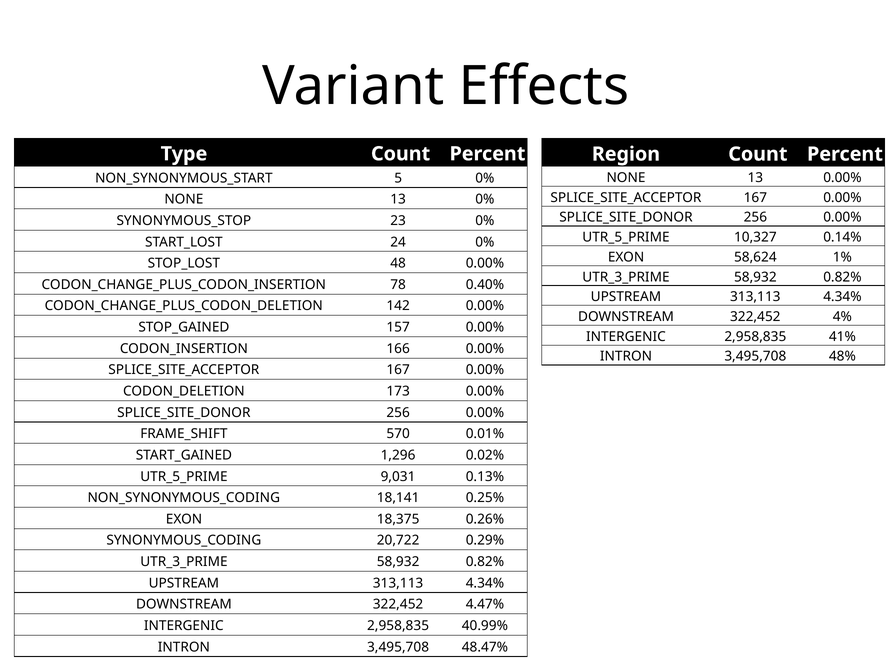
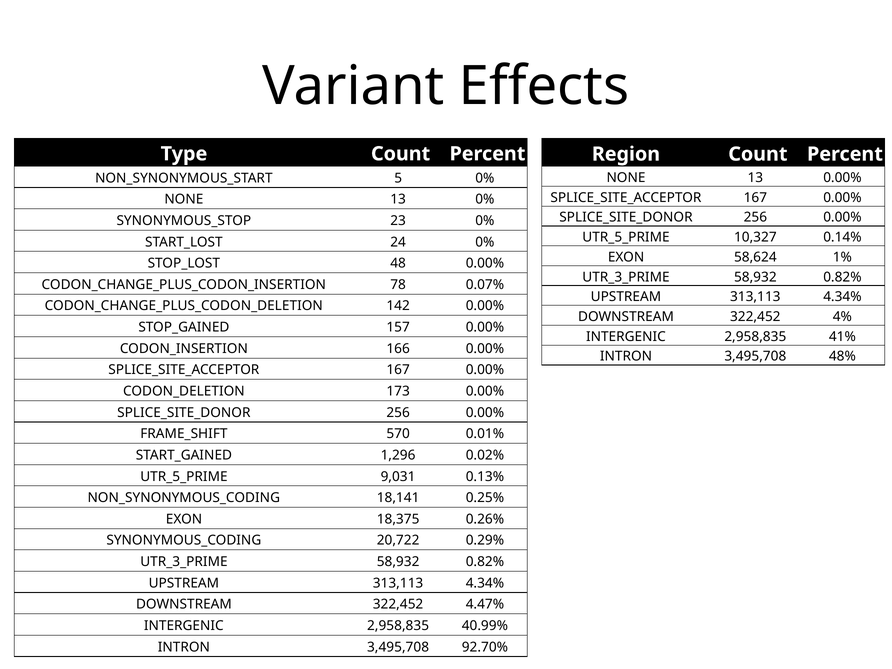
0.40%: 0.40% -> 0.07%
48.47%: 48.47% -> 92.70%
